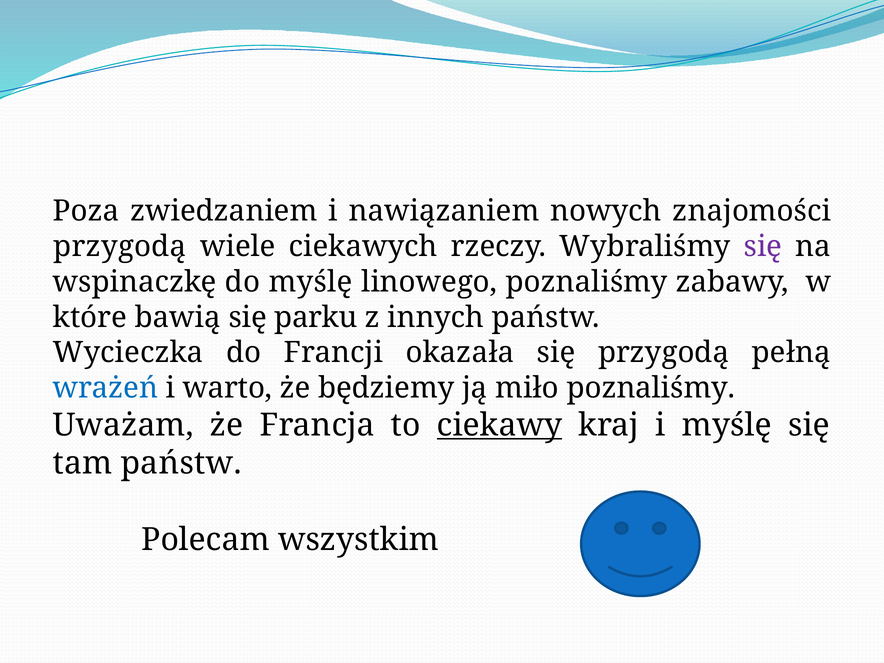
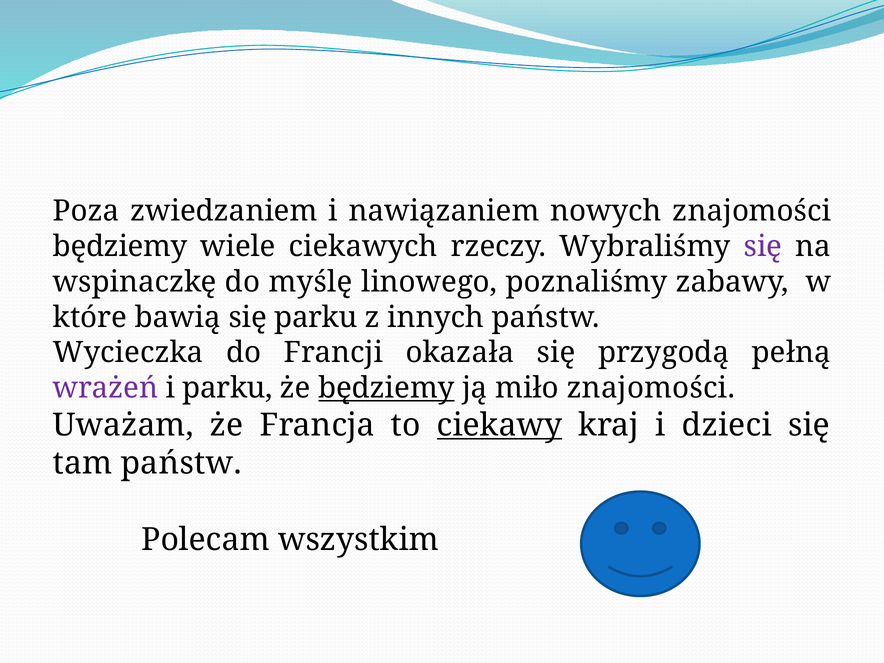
przygodą at (120, 247): przygodą -> będziemy
wrażeń colour: blue -> purple
i warto: warto -> parku
będziemy at (386, 388) underline: none -> present
miło poznaliśmy: poznaliśmy -> znajomości
i myślę: myślę -> dzieci
